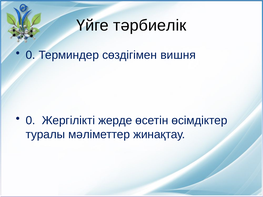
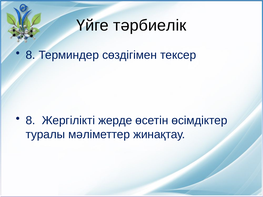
0 at (31, 55): 0 -> 8
вишня: вишня -> тексер
0 at (31, 121): 0 -> 8
